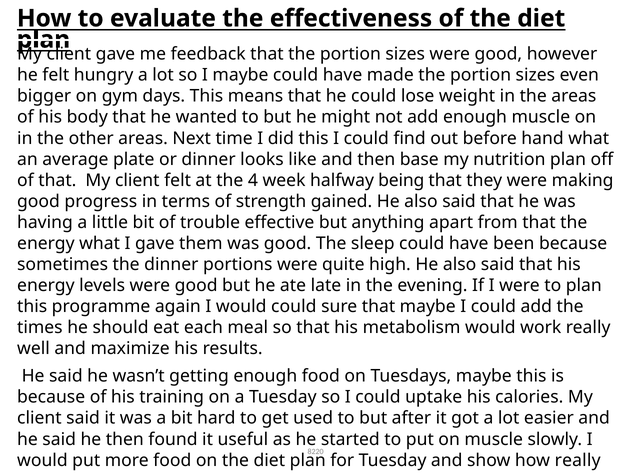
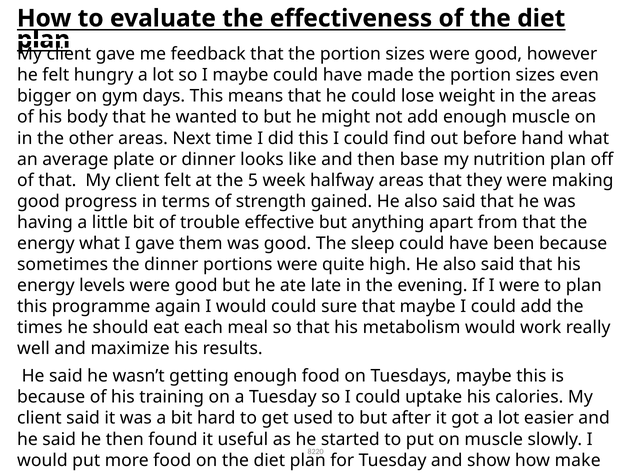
4: 4 -> 5
halfway being: being -> areas
how really: really -> make
